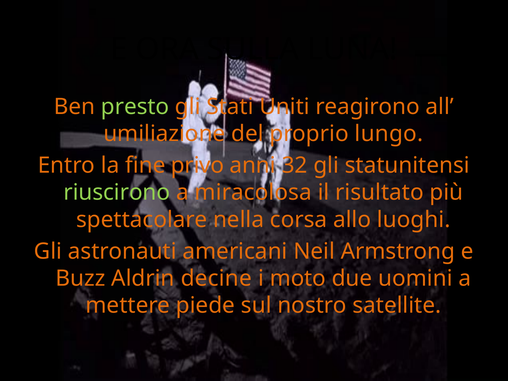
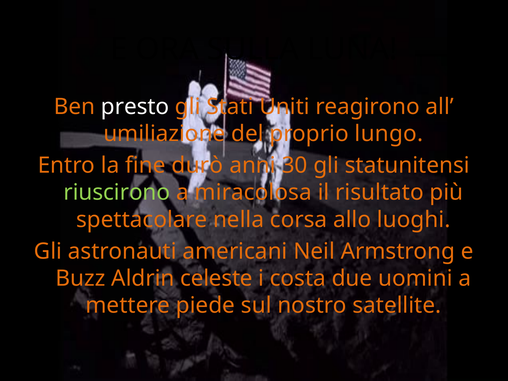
presto colour: light green -> white
privo: privo -> durò
32: 32 -> 30
decine: decine -> celeste
moto: moto -> costa
